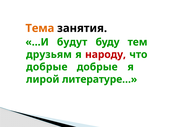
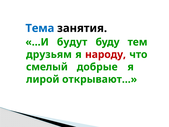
Тема colour: orange -> blue
добрые at (47, 67): добрые -> смелый
литературе…: литературе… -> открывают…
